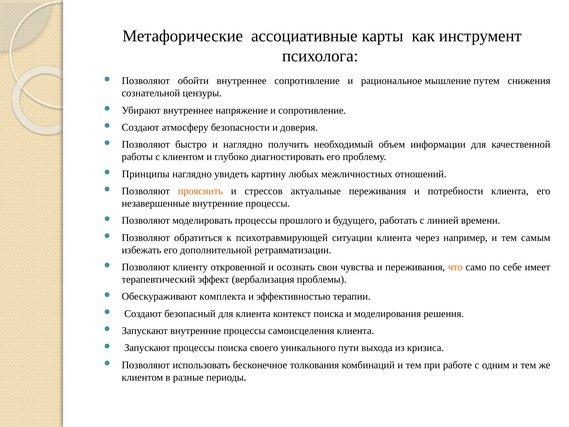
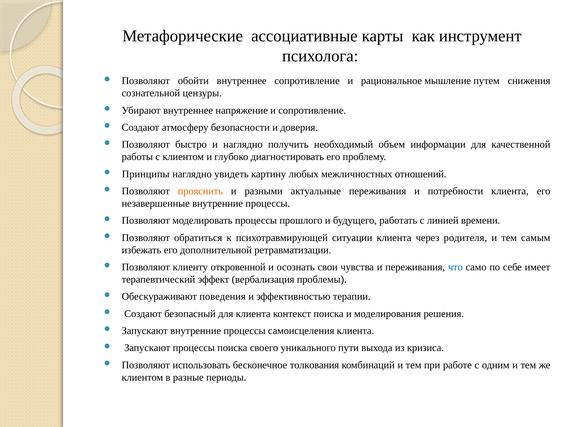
стрессов: стрессов -> разными
например: например -> родителя
что colour: orange -> blue
комплекта: комплекта -> поведения
